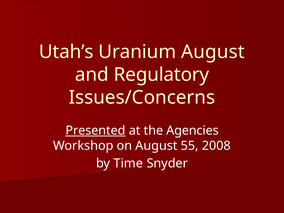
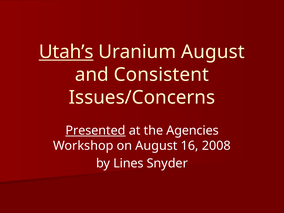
Utah’s underline: none -> present
Regulatory: Regulatory -> Consistent
55: 55 -> 16
Time: Time -> Lines
